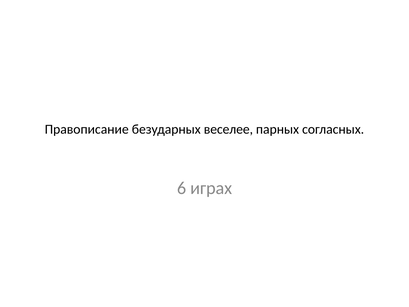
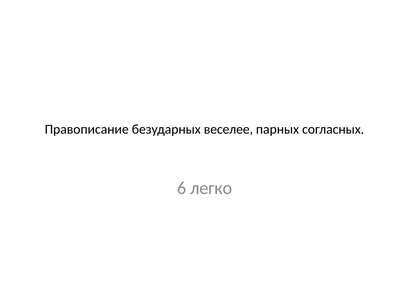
играх: играх -> легко
